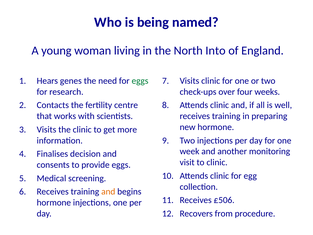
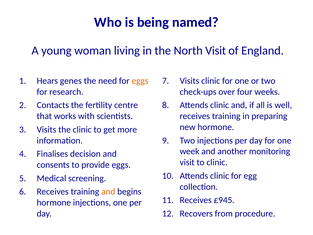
North Into: Into -> Visit
eggs at (140, 81) colour: green -> orange
£506: £506 -> £945
